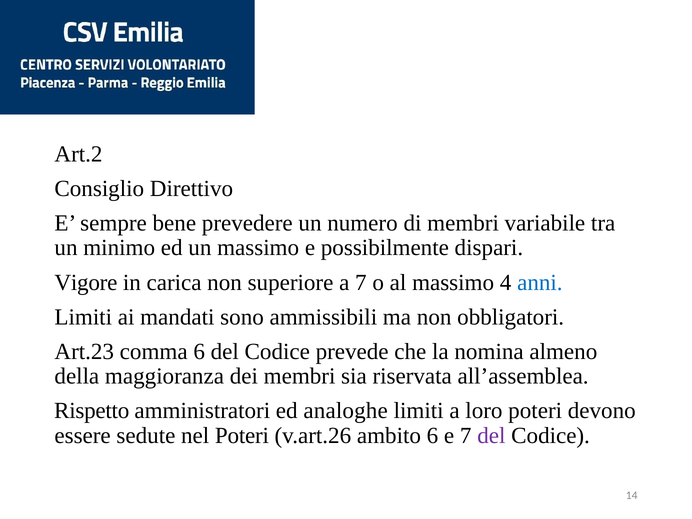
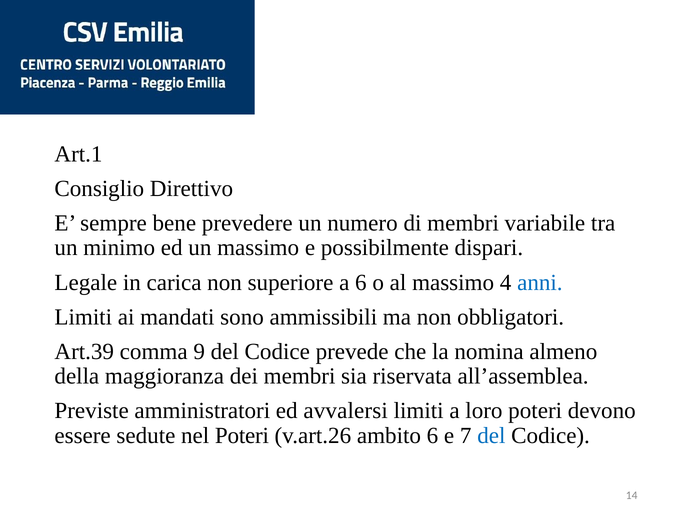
Art.2: Art.2 -> Art.1
Vigore: Vigore -> Legale
a 7: 7 -> 6
Art.23: Art.23 -> Art.39
comma 6: 6 -> 9
Rispetto: Rispetto -> Previste
analoghe: analoghe -> avvalersi
del at (491, 436) colour: purple -> blue
